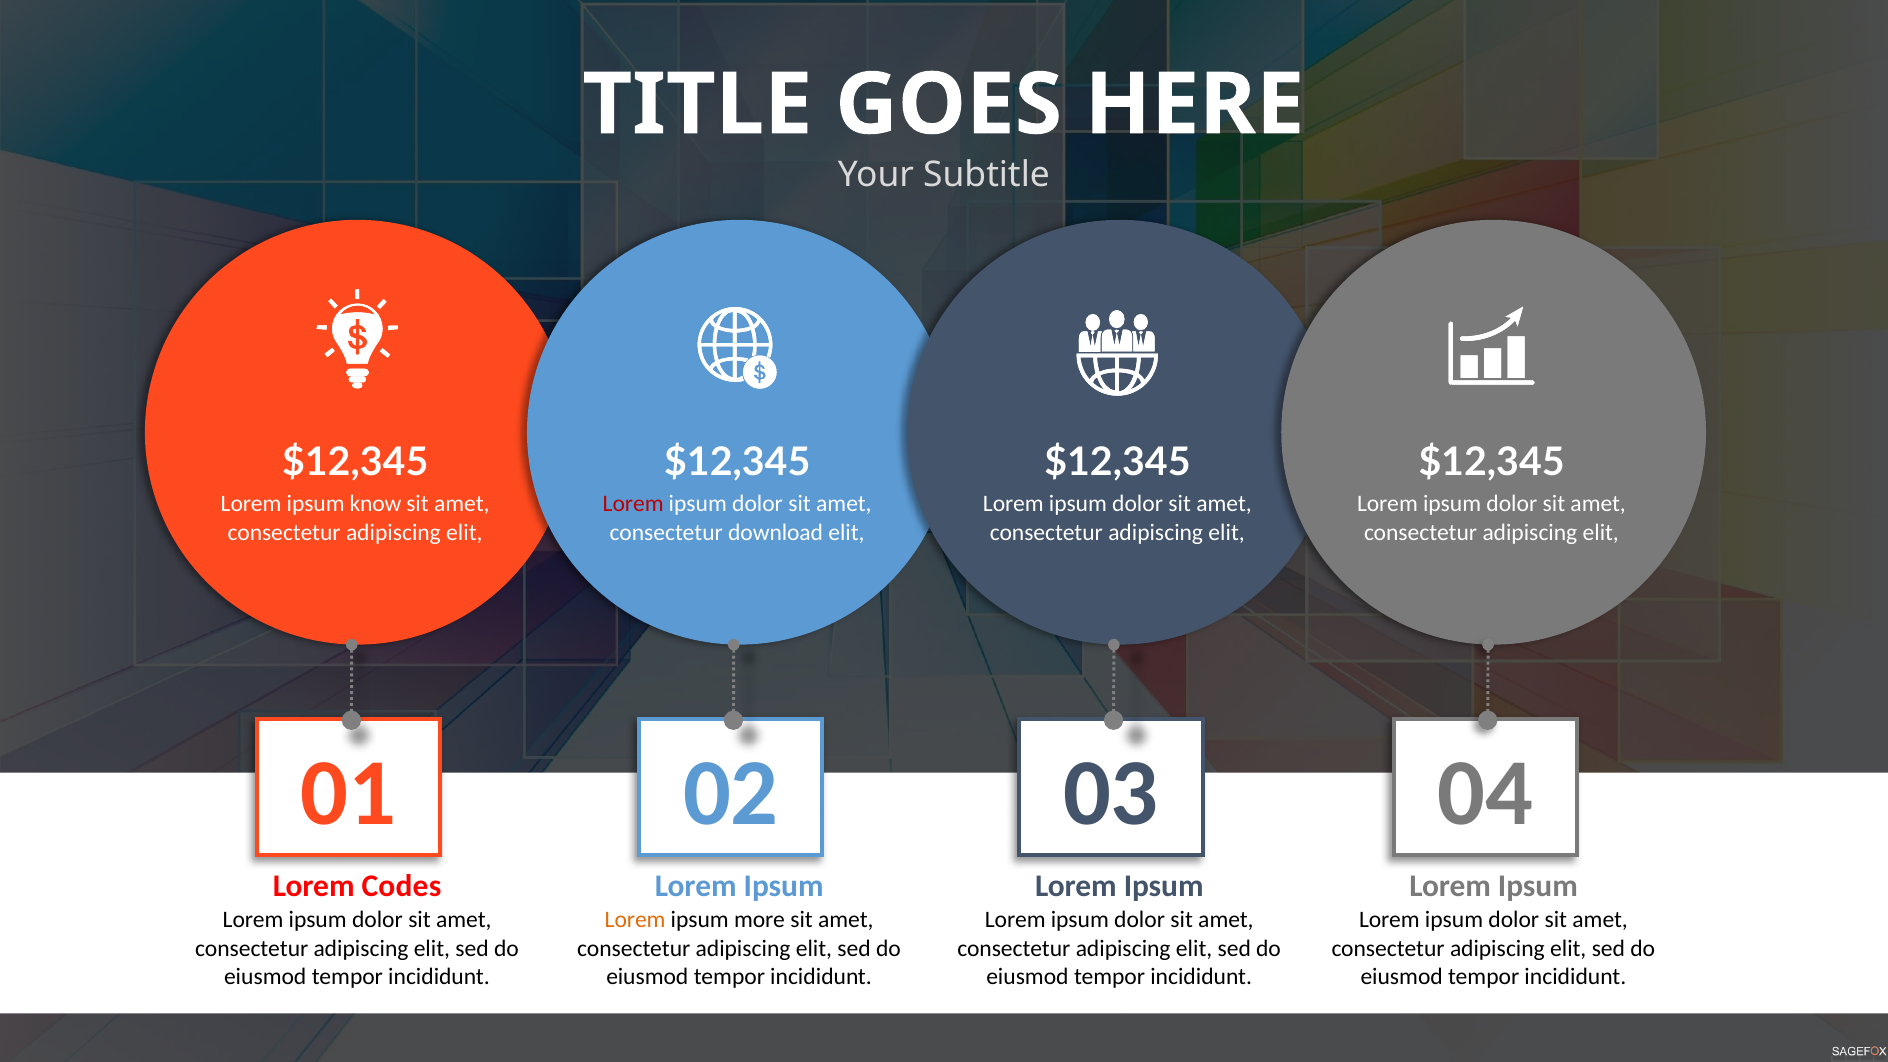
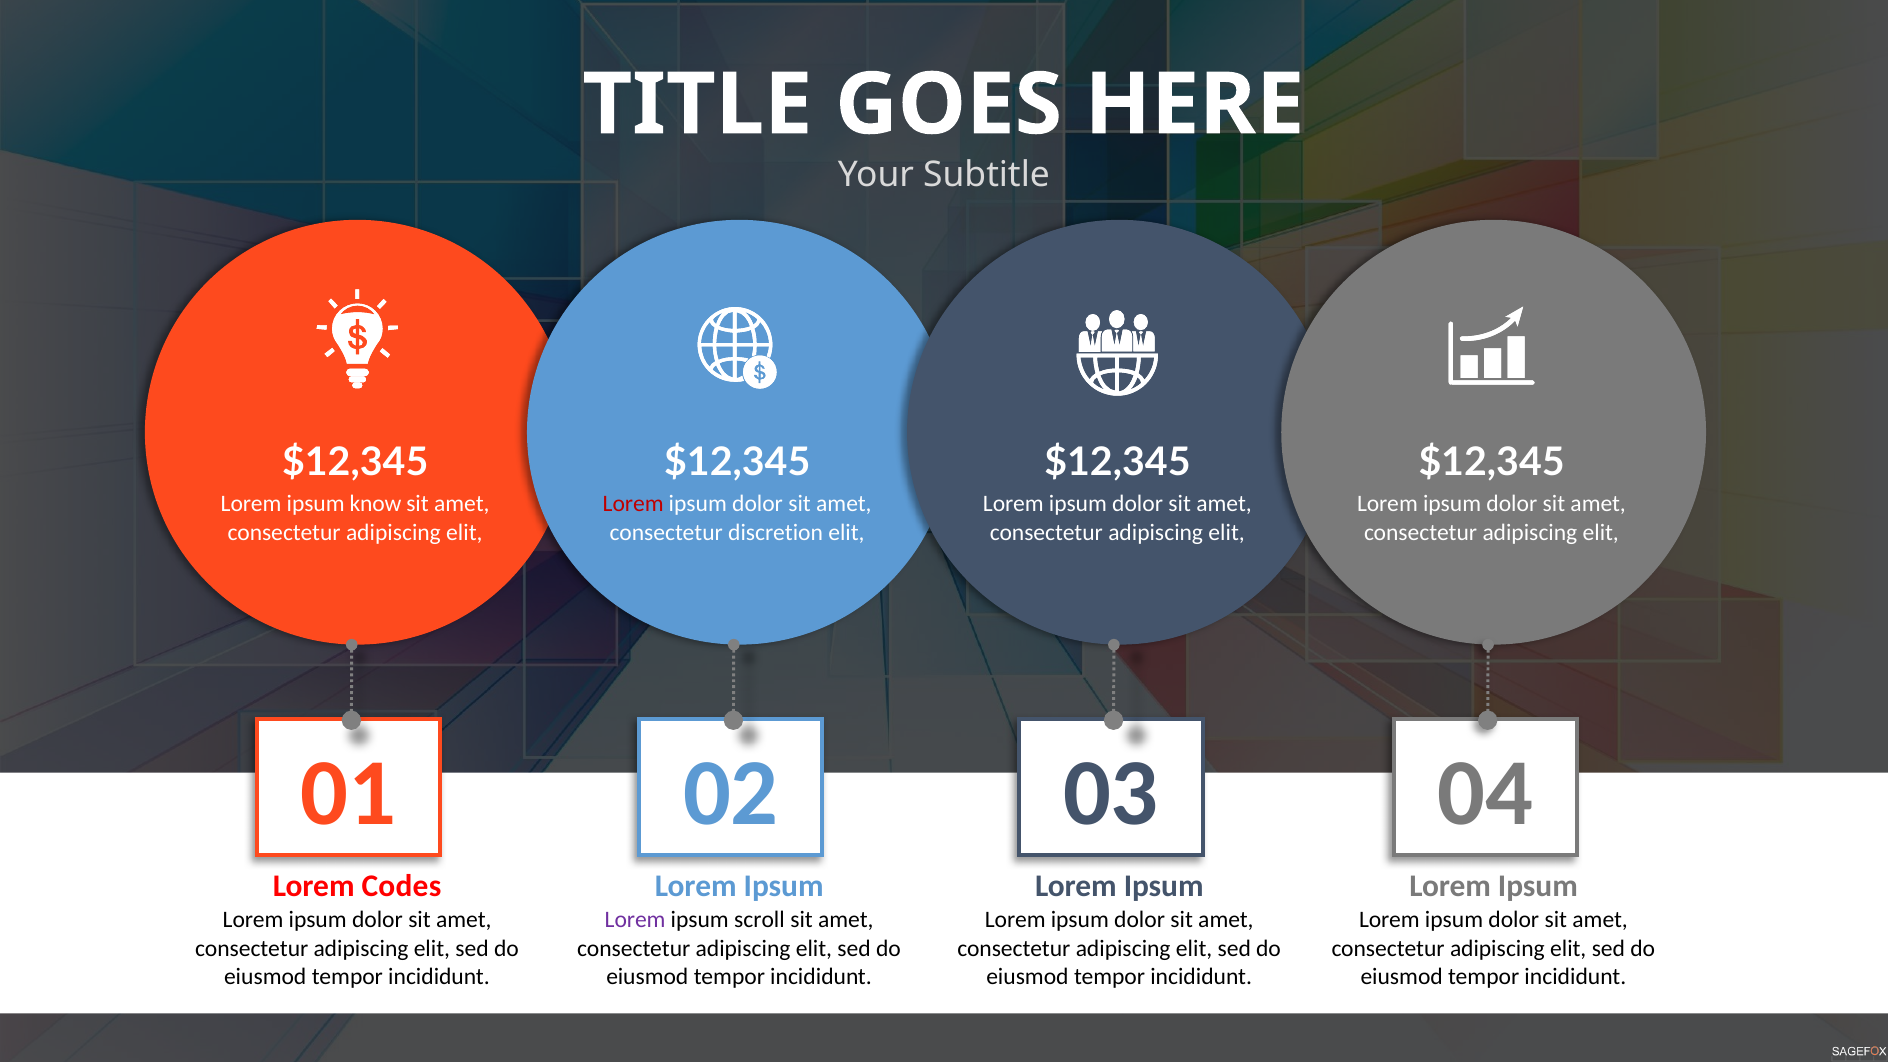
download: download -> discretion
Lorem at (635, 920) colour: orange -> purple
more: more -> scroll
